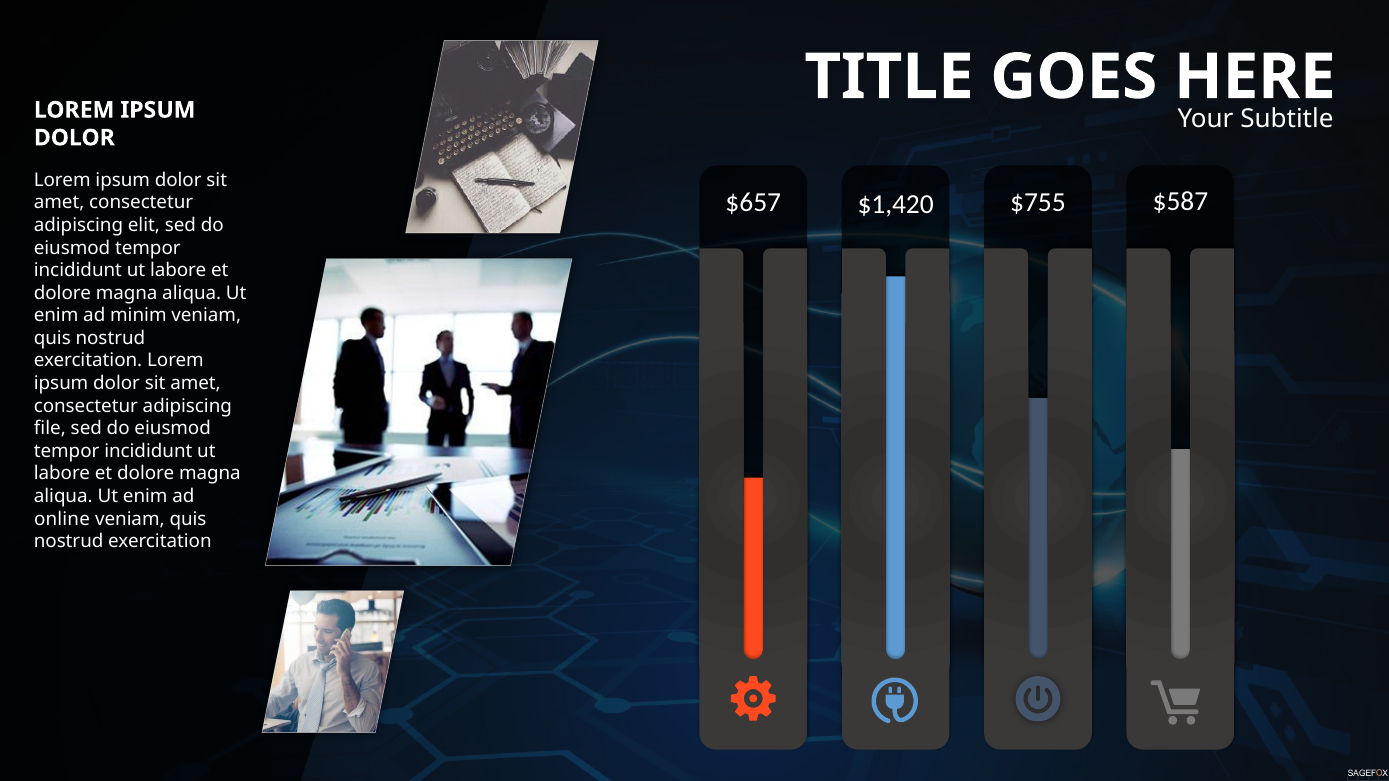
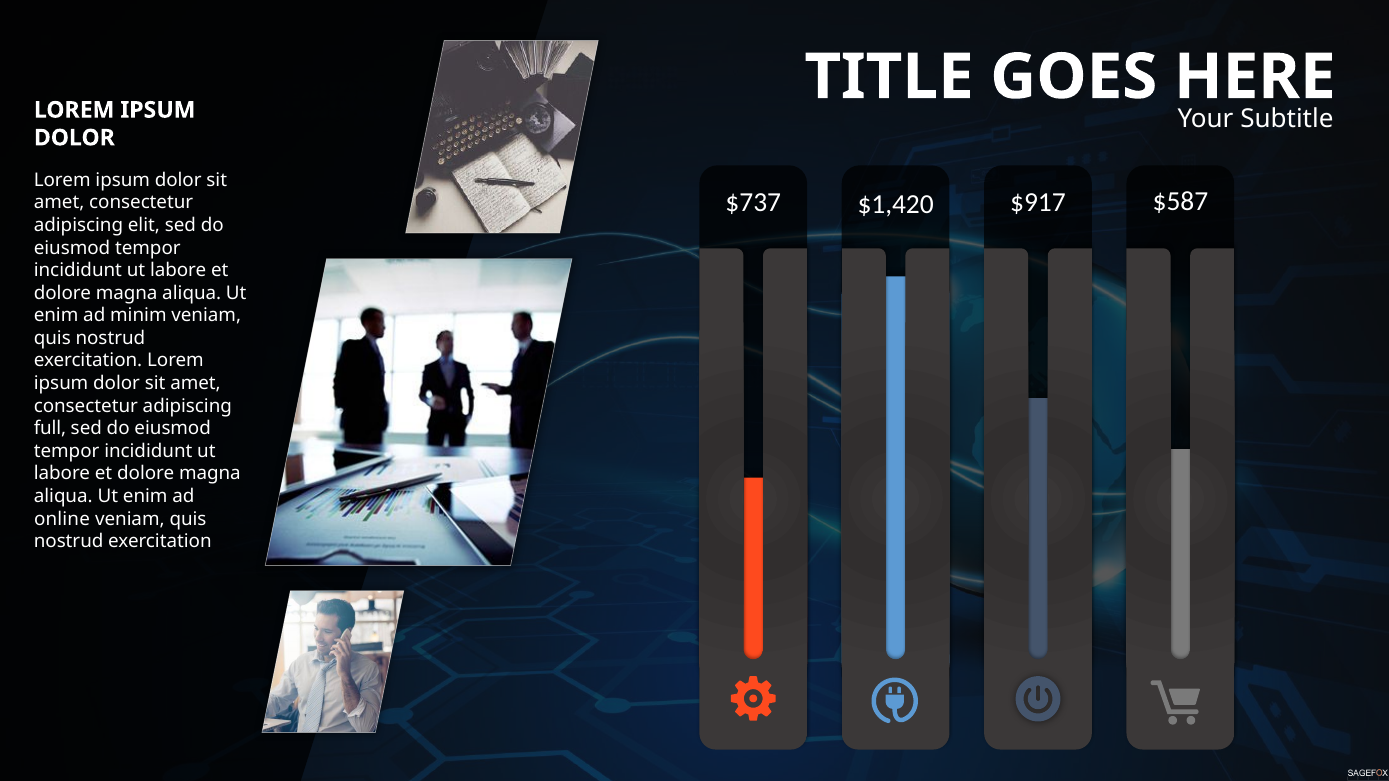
$657: $657 -> $737
$755: $755 -> $917
file: file -> full
